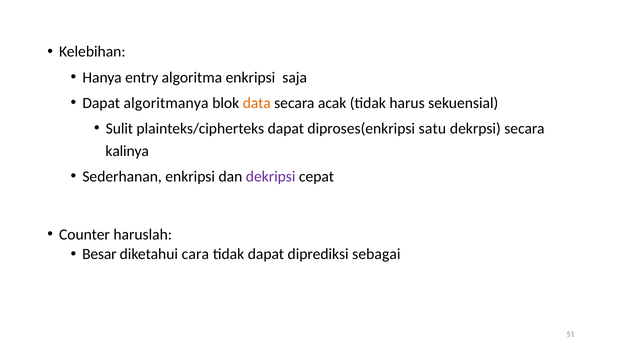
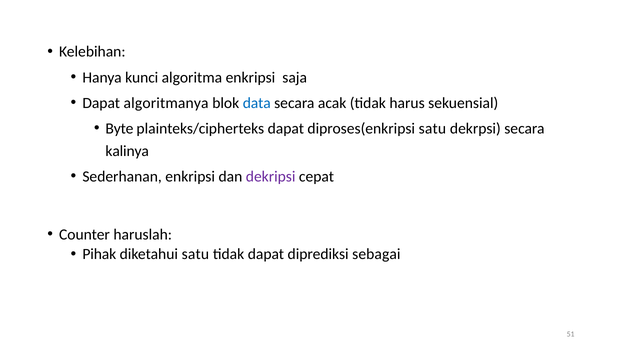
entry: entry -> kunci
data colour: orange -> blue
Sulit: Sulit -> Byte
Besar: Besar -> Pihak
diketahui cara: cara -> satu
